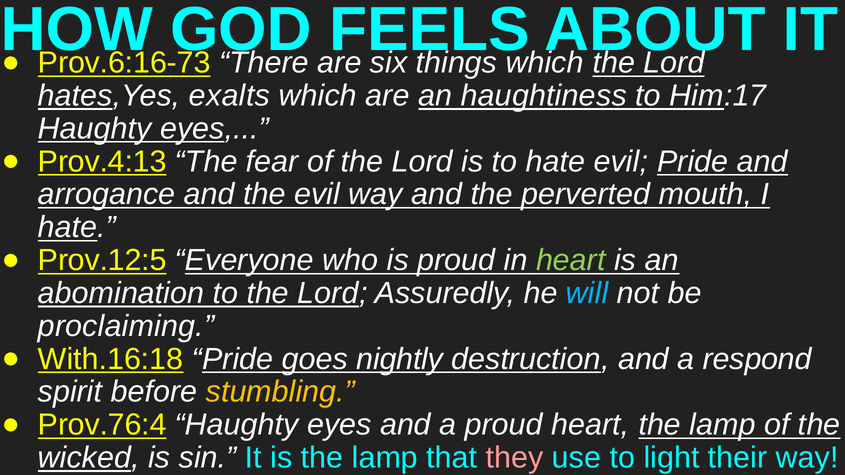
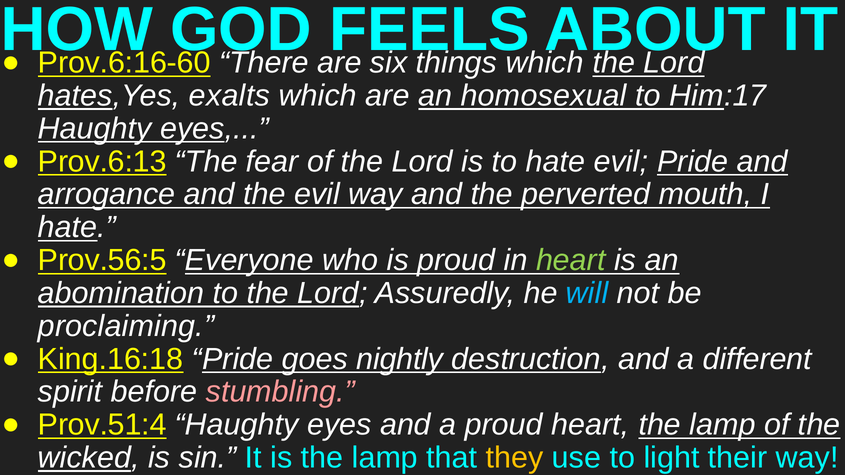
Prov.6:16-73: Prov.6:16-73 -> Prov.6:16-60
haughtiness: haughtiness -> homosexual
Prov.4:13: Prov.4:13 -> Prov.6:13
Prov.12:5: Prov.12:5 -> Prov.56:5
With.16:18: With.16:18 -> King.16:18
respond: respond -> different
stumbling colour: yellow -> pink
Prov.76:4: Prov.76:4 -> Prov.51:4
they colour: pink -> yellow
